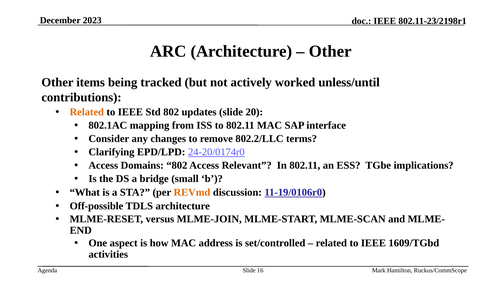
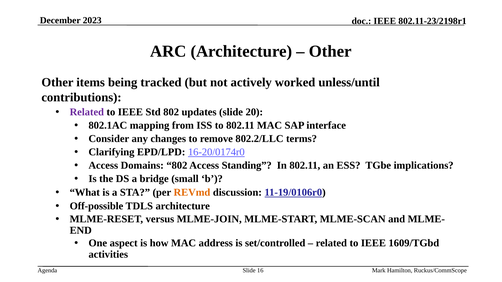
Related at (87, 112) colour: orange -> purple
24-20/0174r0: 24-20/0174r0 -> 16-20/0174r0
Relevant: Relevant -> Standing
